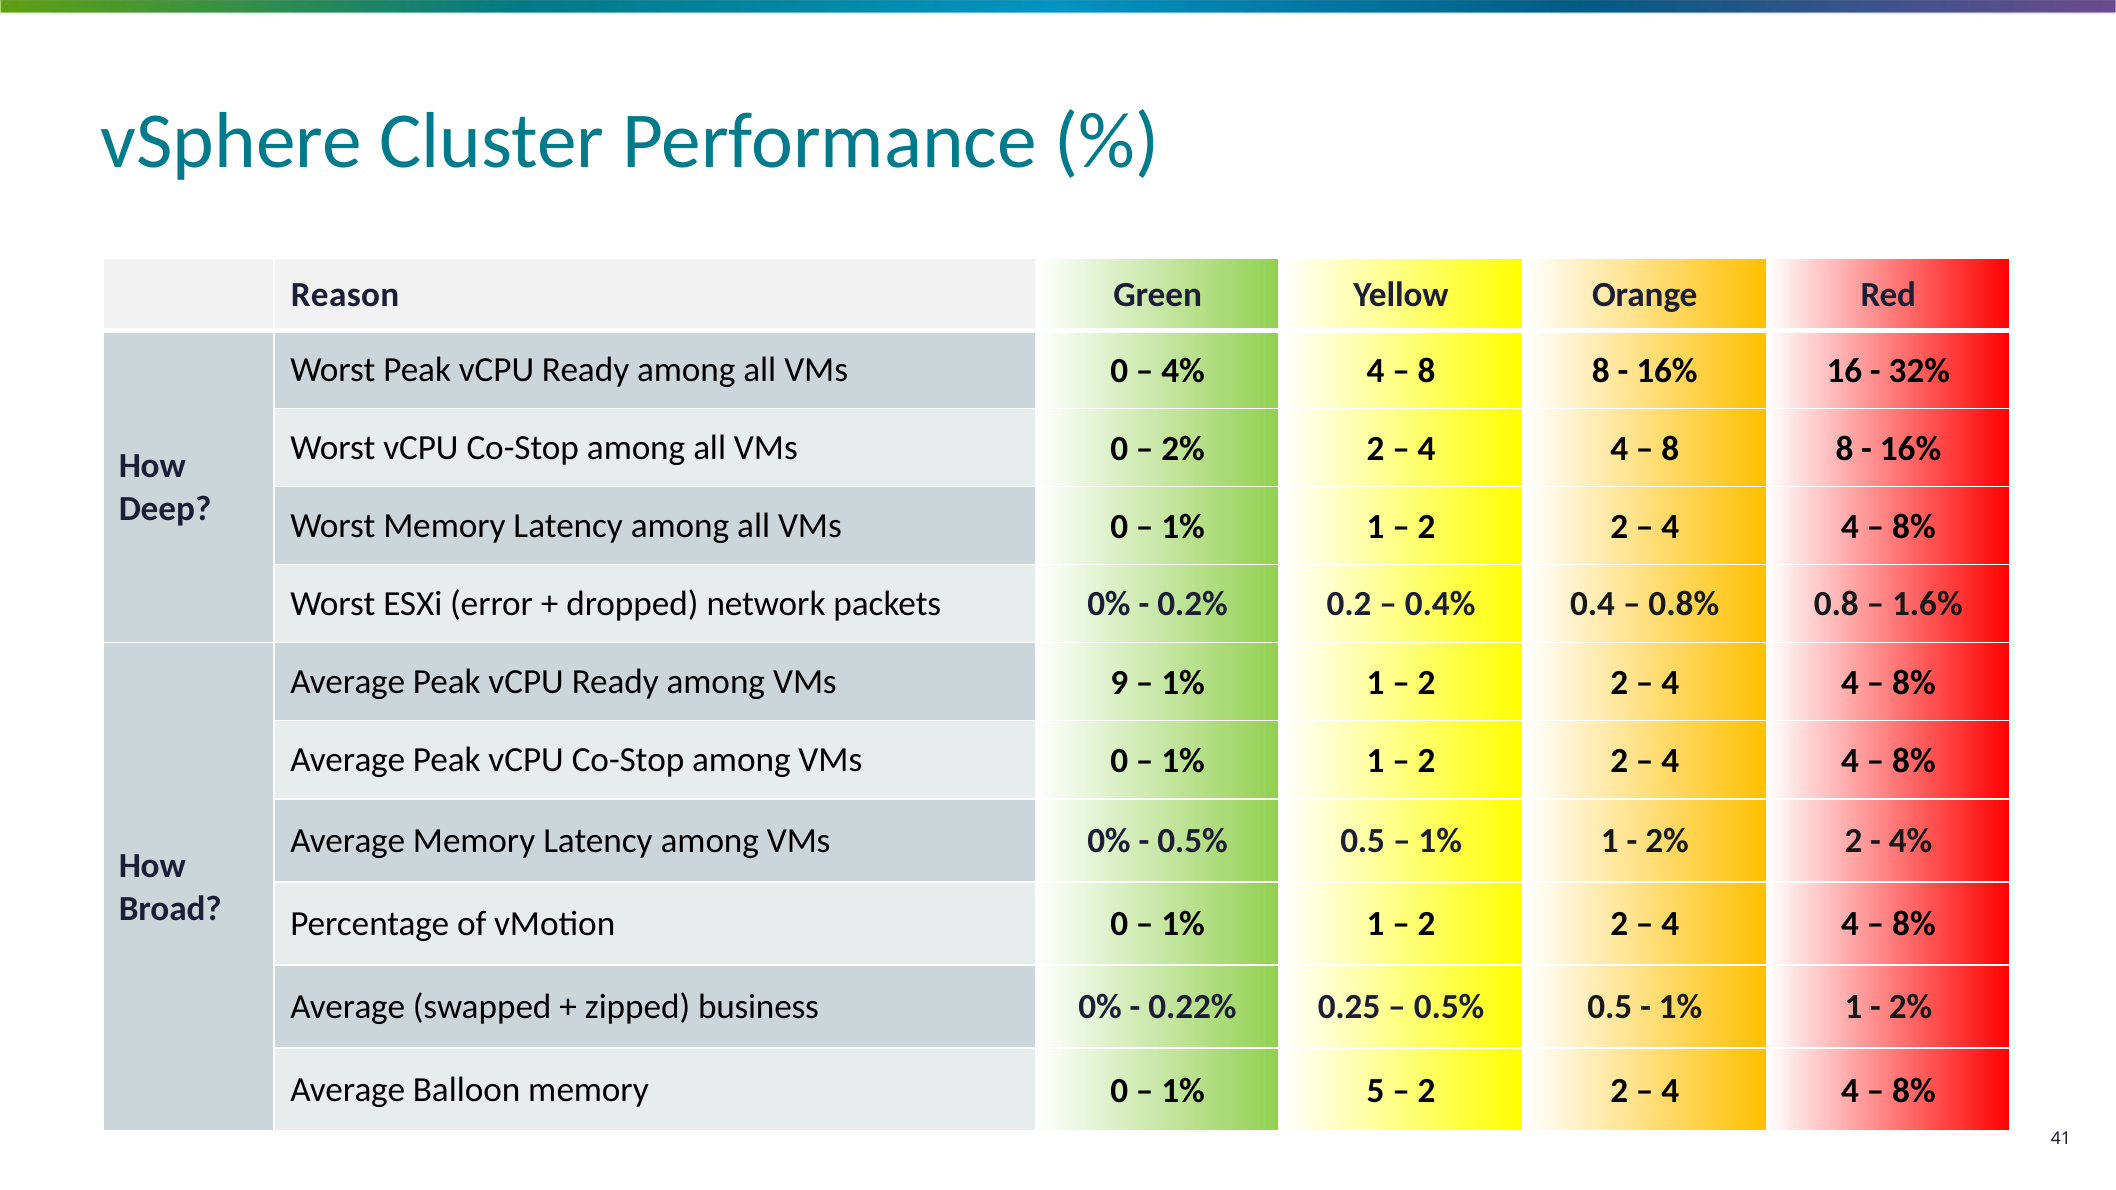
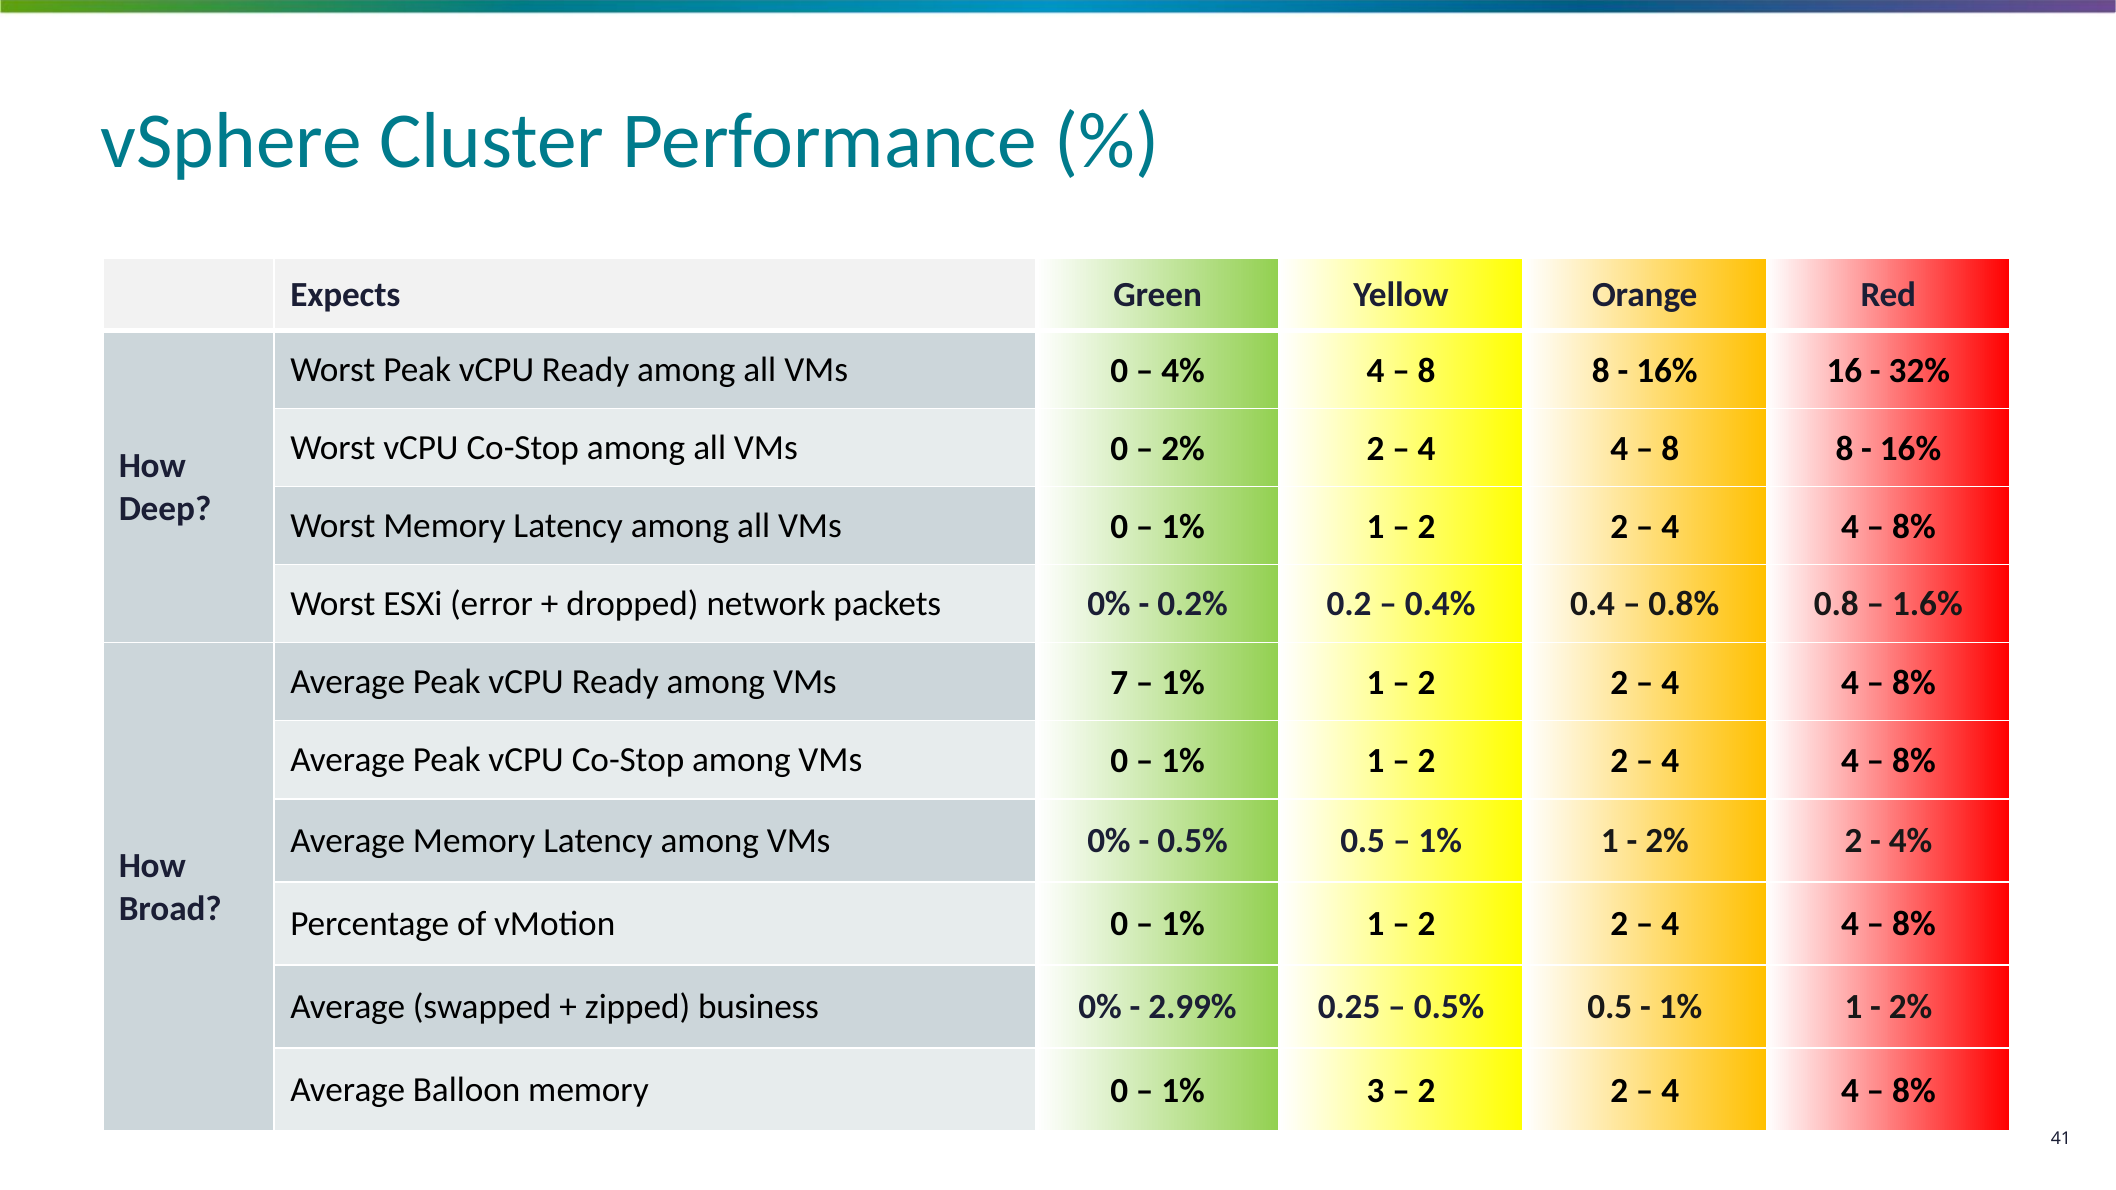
Reason: Reason -> Expects
9: 9 -> 7
0.22%: 0.22% -> 2.99%
5: 5 -> 3
